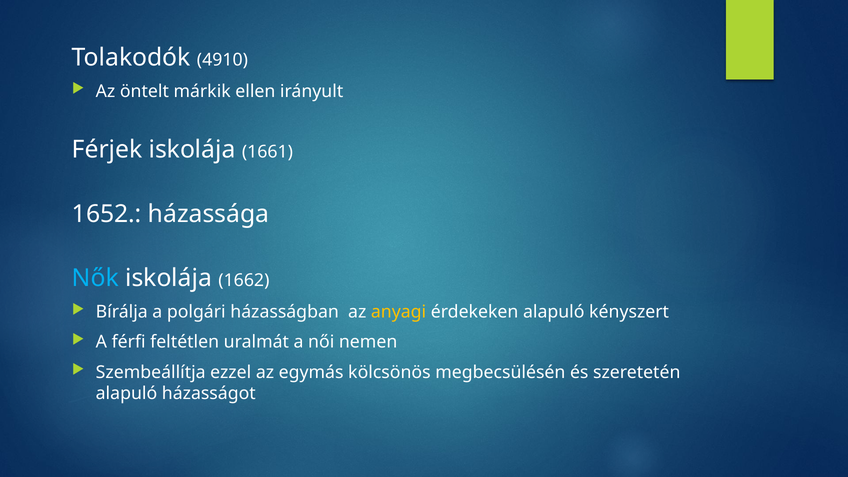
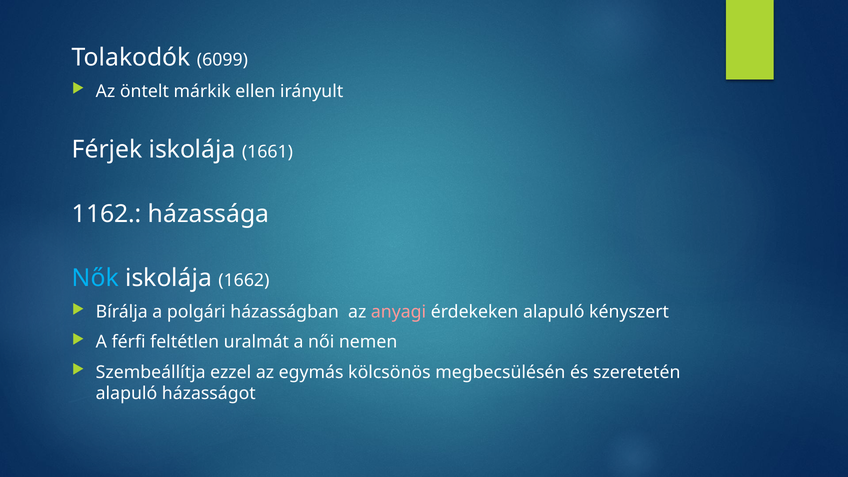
4910: 4910 -> 6099
1652: 1652 -> 1162
anyagi colour: yellow -> pink
